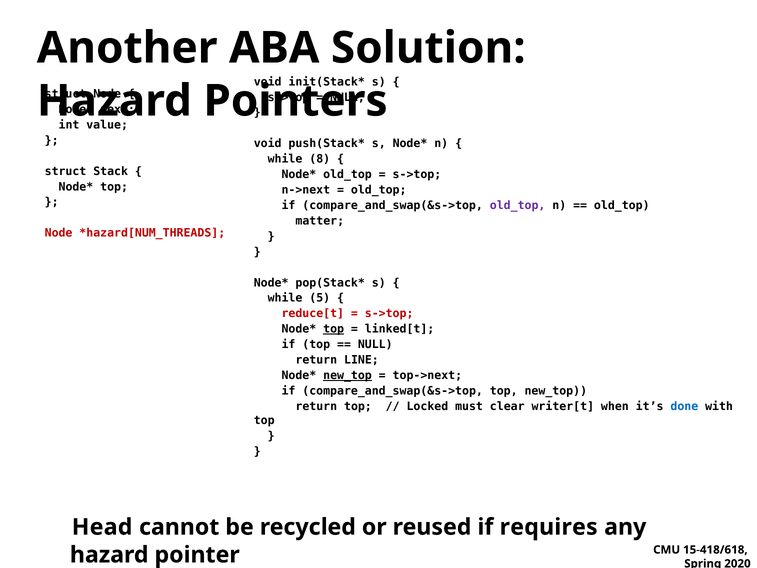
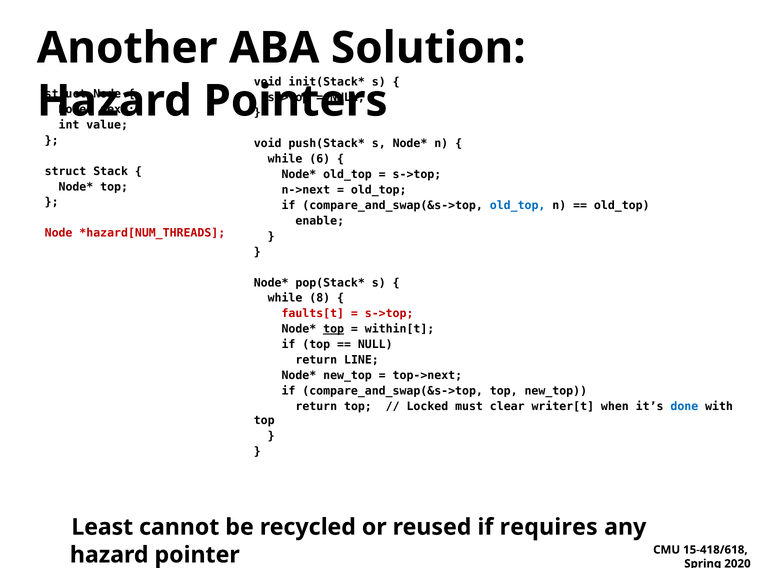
8: 8 -> 6
old_top at (518, 205) colour: purple -> blue
matter: matter -> enable
5: 5 -> 8
reduce[t: reduce[t -> faults[t
linked[t: linked[t -> within[t
new_top at (348, 375) underline: present -> none
Head: Head -> Least
